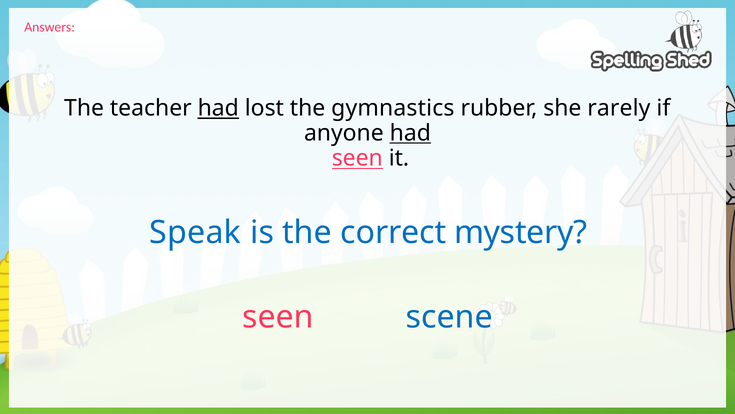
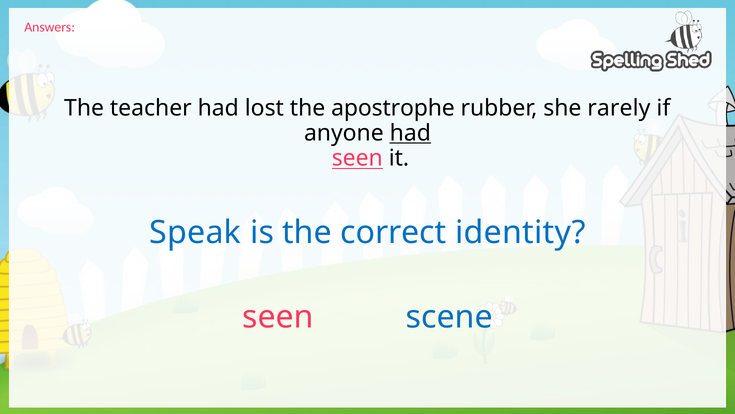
had at (218, 108) underline: present -> none
gymnastics: gymnastics -> apostrophe
mystery: mystery -> identity
